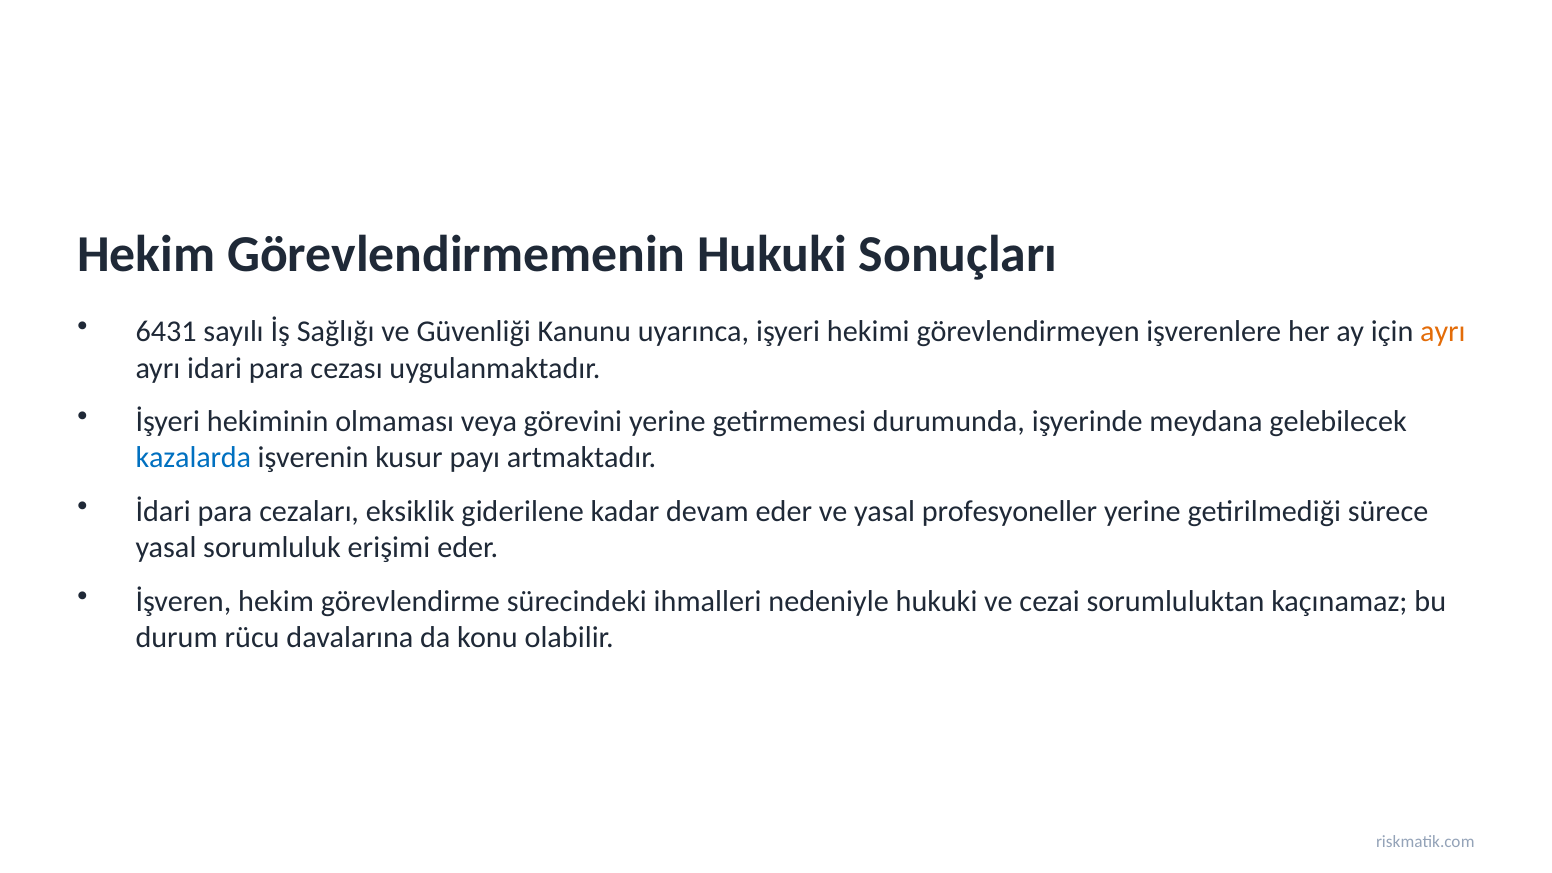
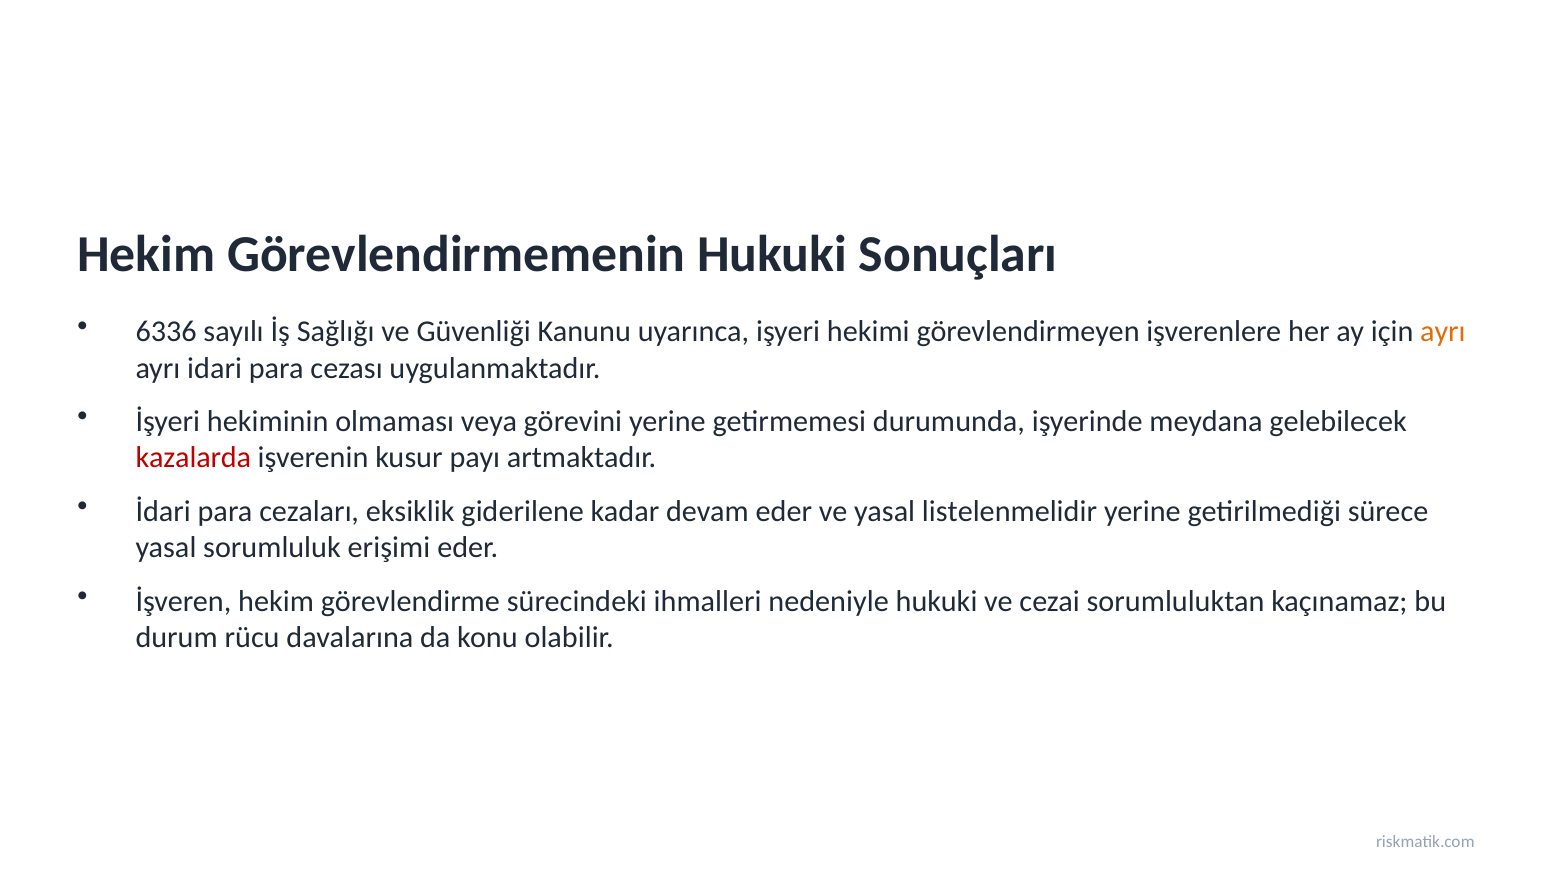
6431: 6431 -> 6336
kazalarda colour: blue -> red
profesyoneller: profesyoneller -> listelenmelidir
